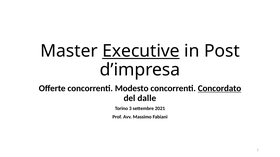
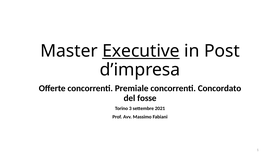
Modesto: Modesto -> Premiale
Concordato underline: present -> none
dalle: dalle -> fosse
